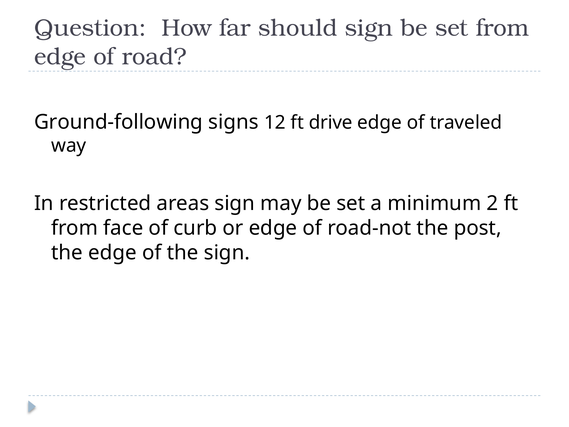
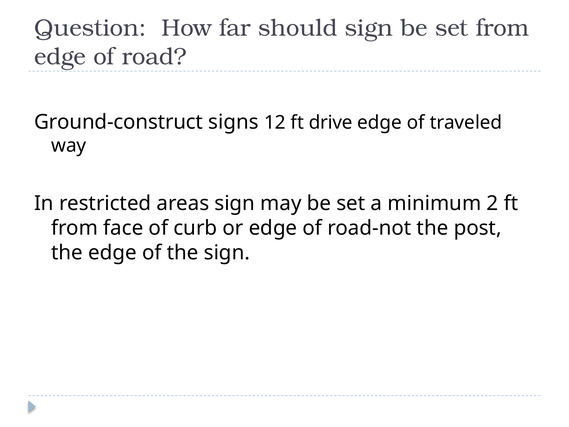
Ground-following: Ground-following -> Ground-construct
